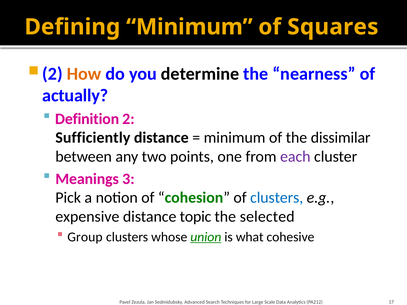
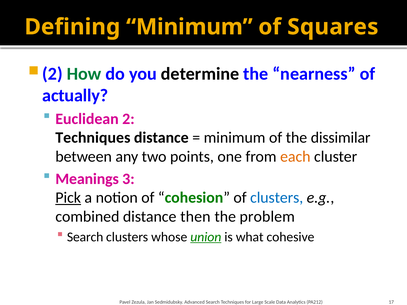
How colour: orange -> green
Definition: Definition -> Euclidean
Sufficiently at (93, 138): Sufficiently -> Techniques
each colour: purple -> orange
Pick underline: none -> present
expensive: expensive -> combined
topic: topic -> then
selected: selected -> problem
Group at (85, 237): Group -> Search
